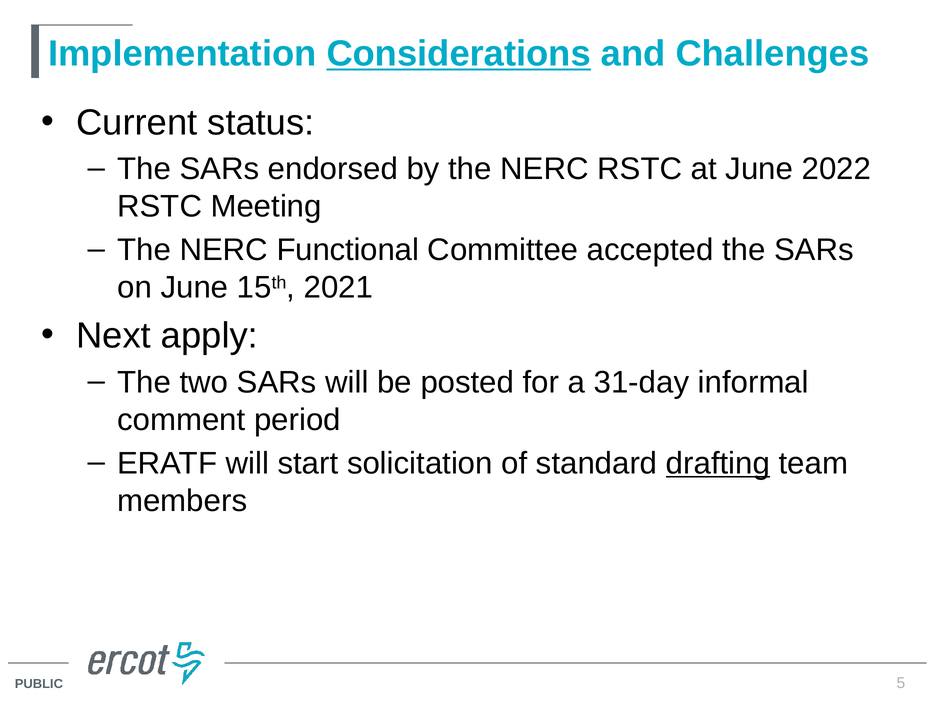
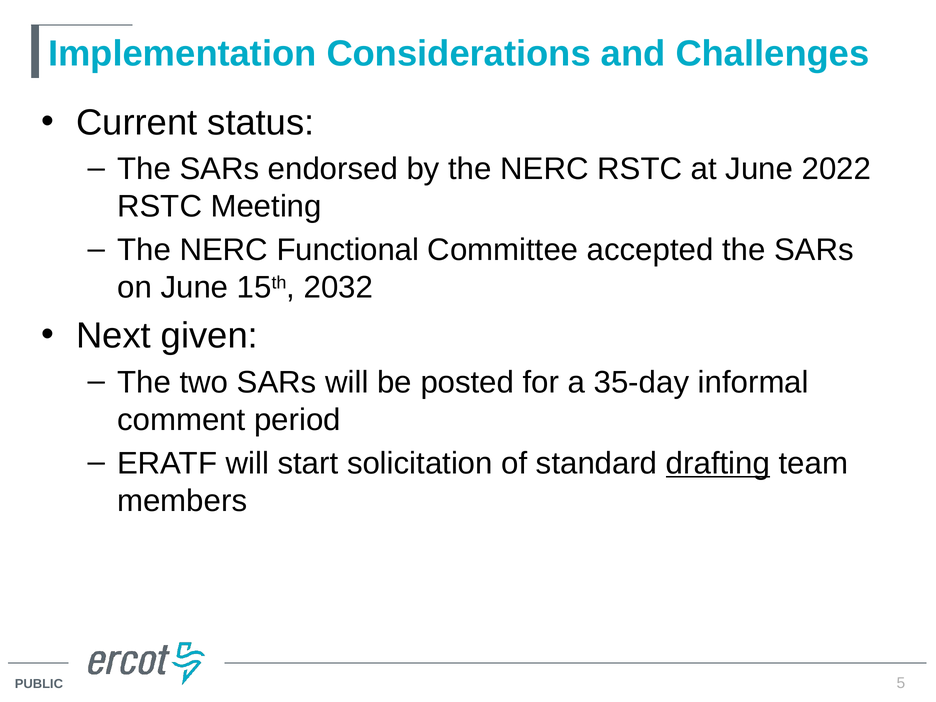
Considerations underline: present -> none
2021: 2021 -> 2032
apply: apply -> given
31-day: 31-day -> 35-day
